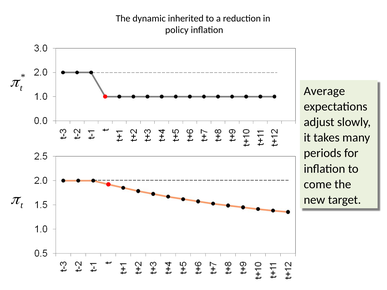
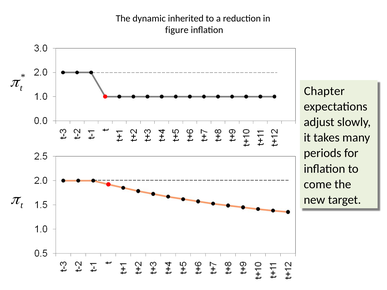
policy: policy -> figure
Average: Average -> Chapter
